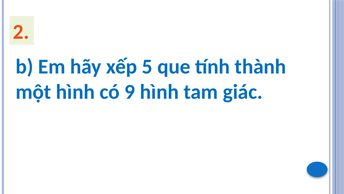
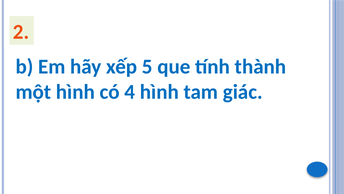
9: 9 -> 4
